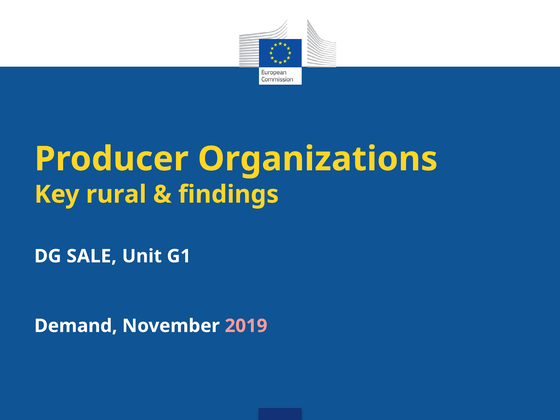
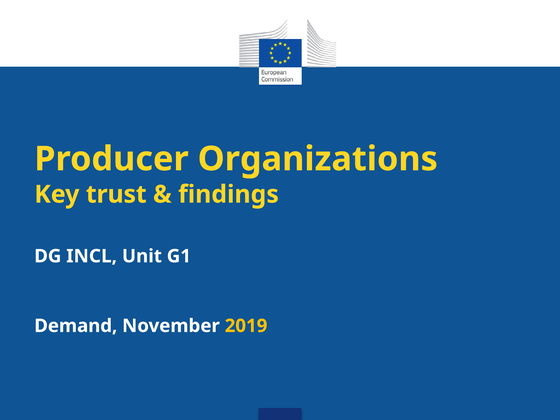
rural: rural -> trust
SALE: SALE -> INCL
2019 colour: pink -> yellow
